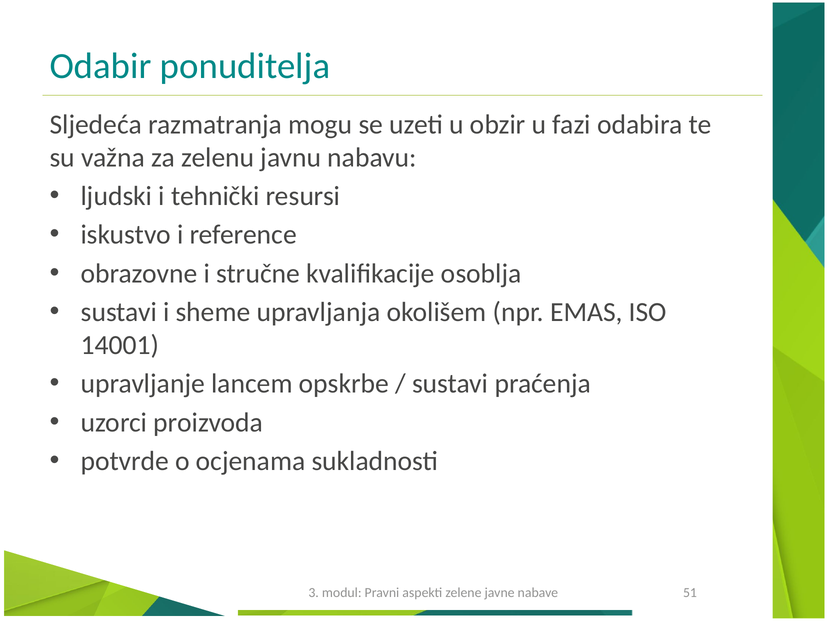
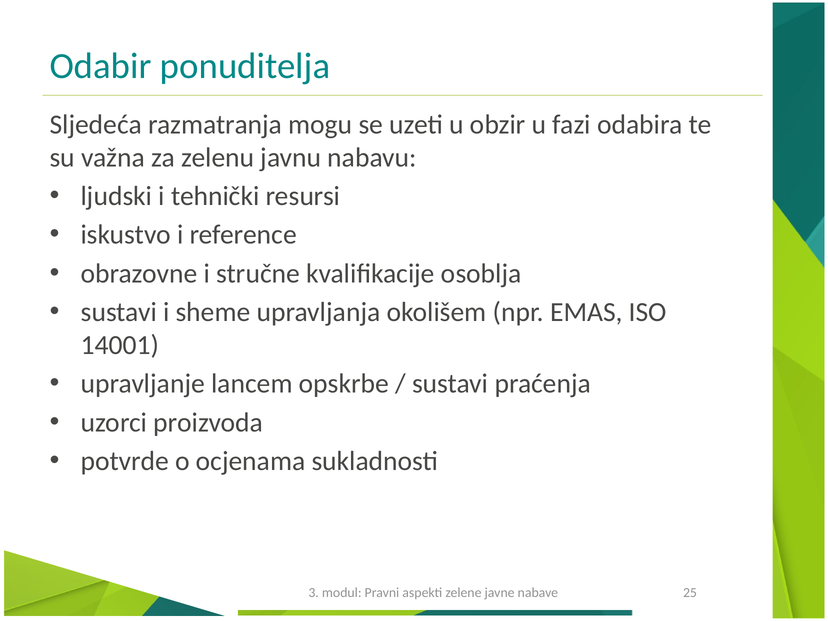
51: 51 -> 25
